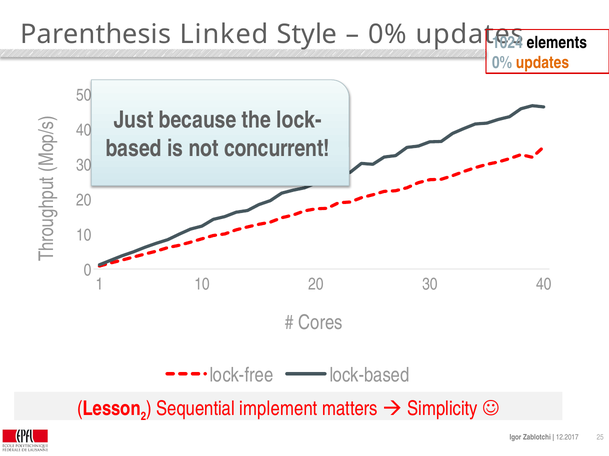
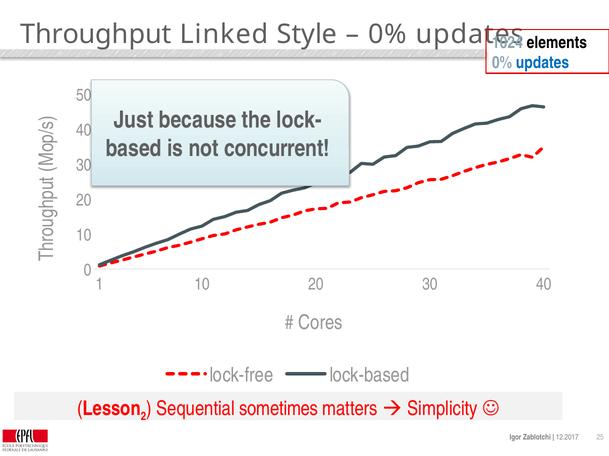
Parenthesis: Parenthesis -> Throughput
updates at (542, 63) colour: orange -> blue
implement: implement -> sometimes
